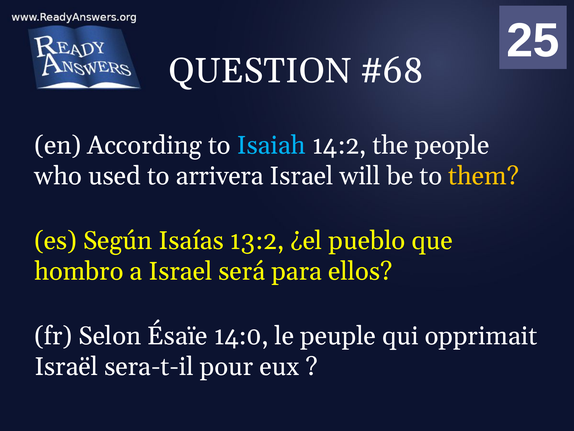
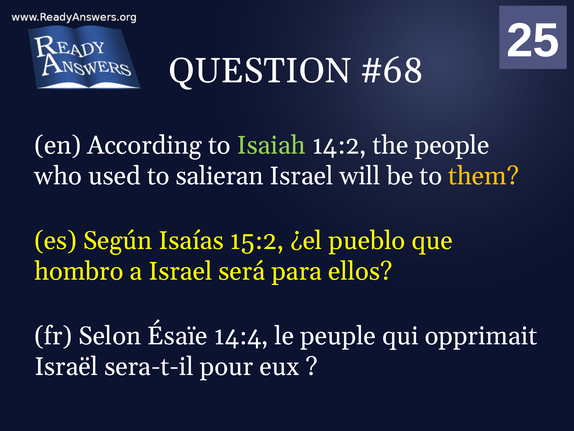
Isaiah colour: light blue -> light green
arrivera: arrivera -> salieran
13:2: 13:2 -> 15:2
14:0: 14:0 -> 14:4
